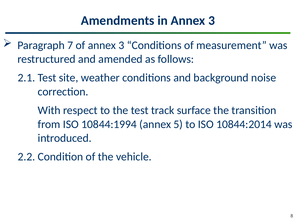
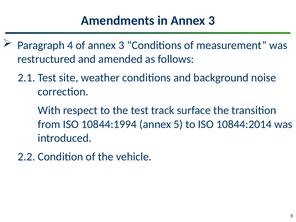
7: 7 -> 4
